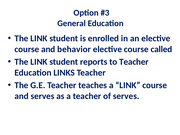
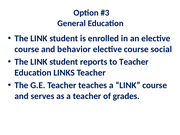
called: called -> social
of serves: serves -> grades
